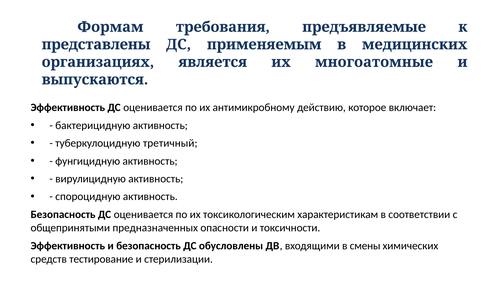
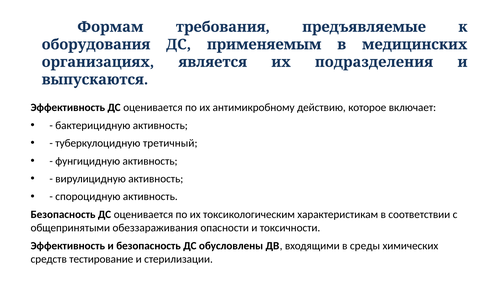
представлены: представлены -> оборудования
многоатомные: многоатомные -> подразделения
предназначенных: предназначенных -> обеззараживания
смены: смены -> среды
